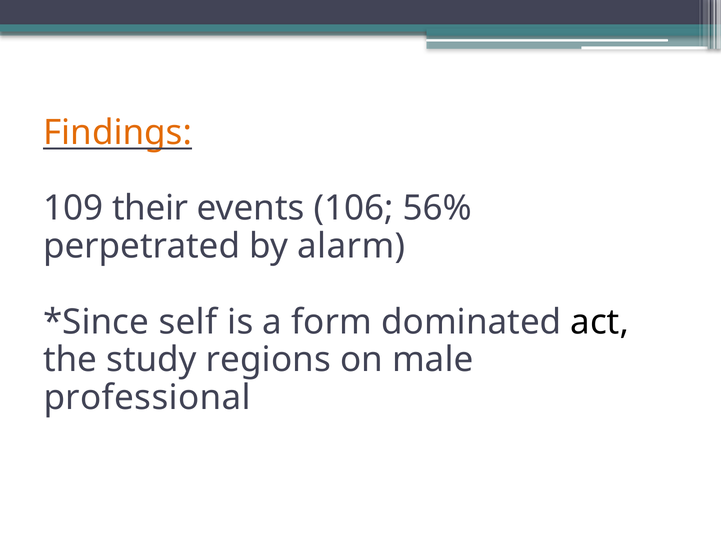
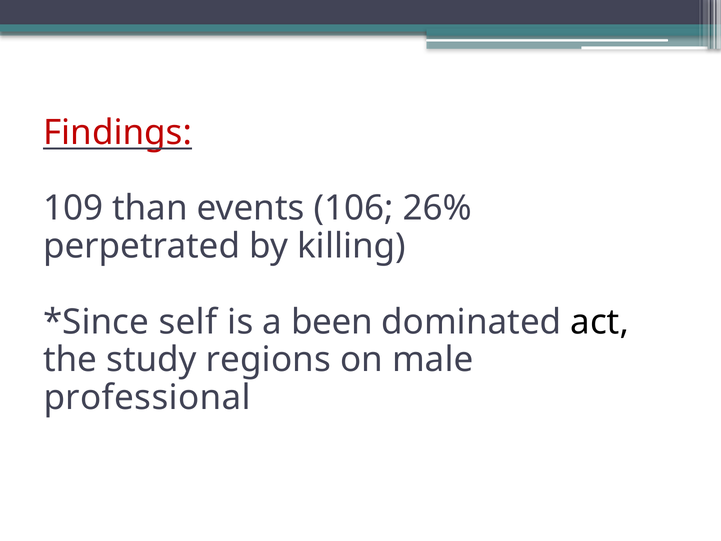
Findings colour: orange -> red
their: their -> than
56%: 56% -> 26%
alarm: alarm -> killing
form: form -> been
